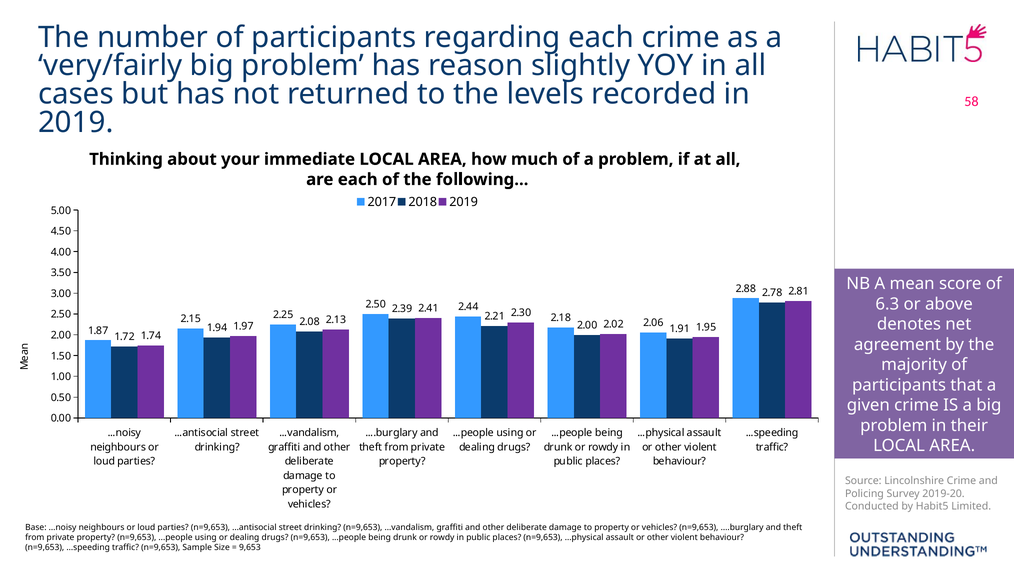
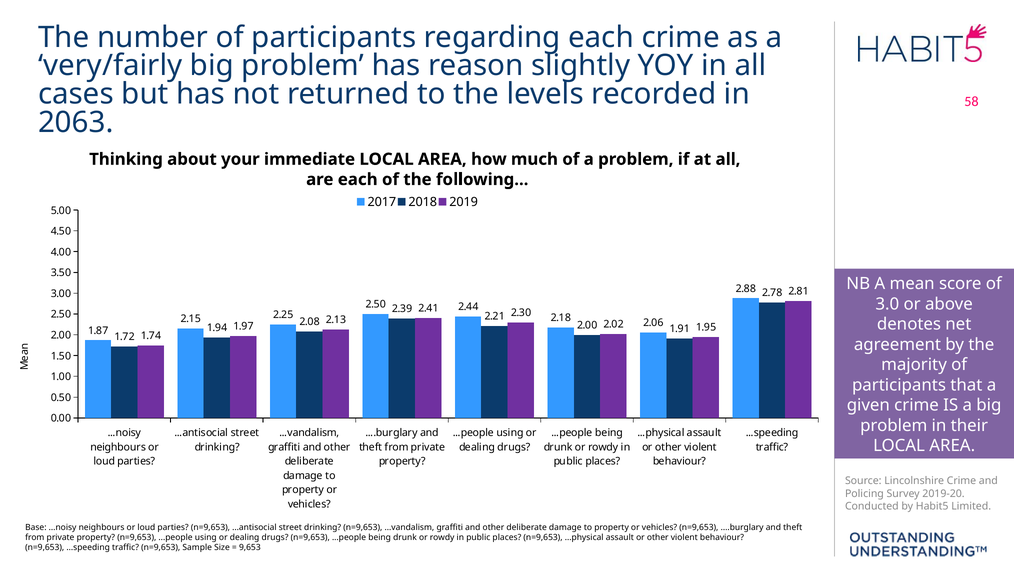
2019 at (76, 123): 2019 -> 2063
6.3: 6.3 -> 3.0
